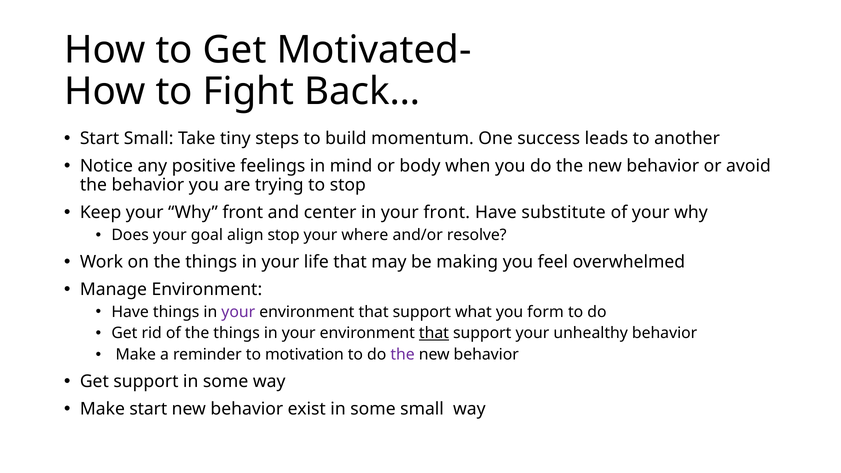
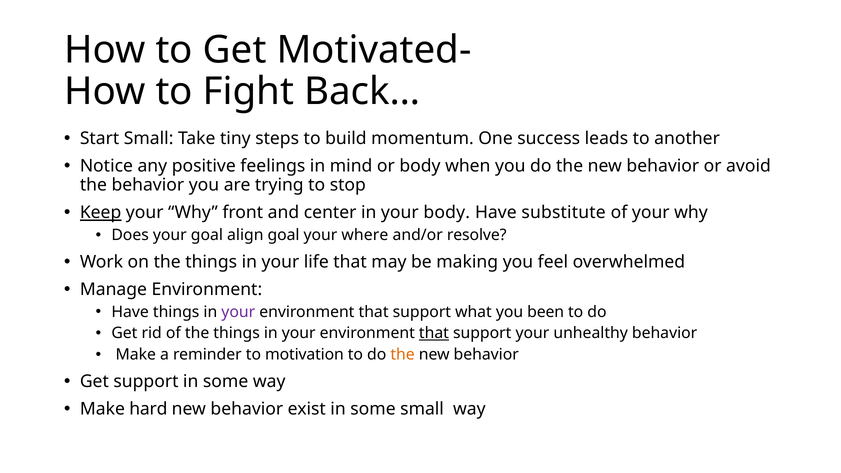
Keep underline: none -> present
your front: front -> body
align stop: stop -> goal
form: form -> been
the at (403, 355) colour: purple -> orange
Make start: start -> hard
